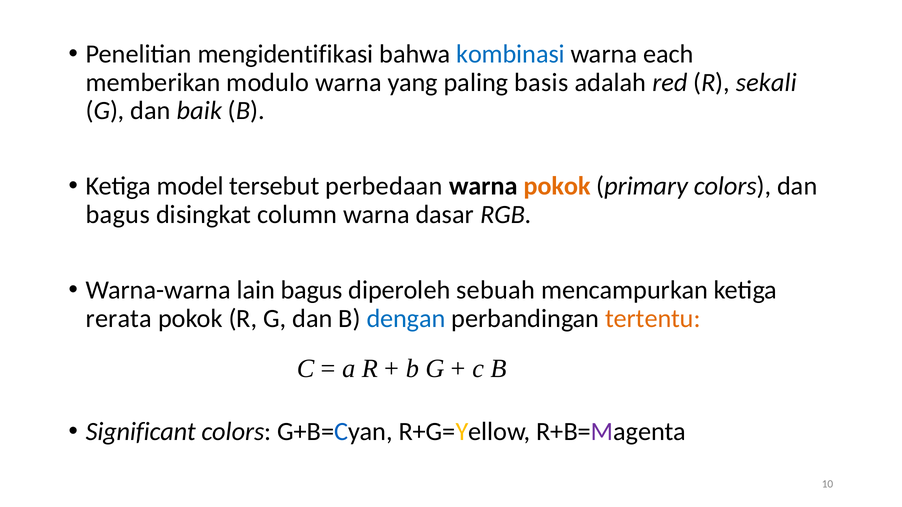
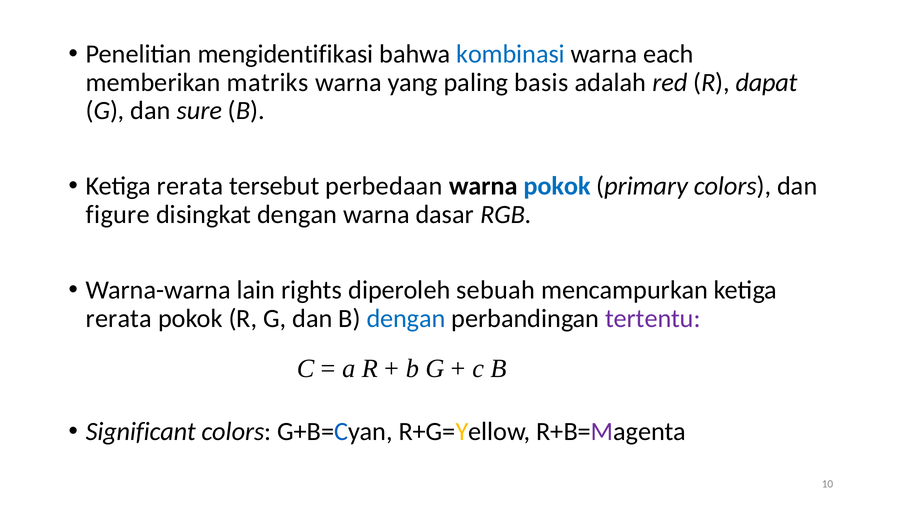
modulo: modulo -> matriks
sekali: sekali -> dapat
baik: baik -> sure
model at (190, 186): model -> rerata
pokok at (557, 186) colour: orange -> blue
bagus at (118, 215): bagus -> figure
disingkat column: column -> dengan
lain bagus: bagus -> rights
tertentu colour: orange -> purple
